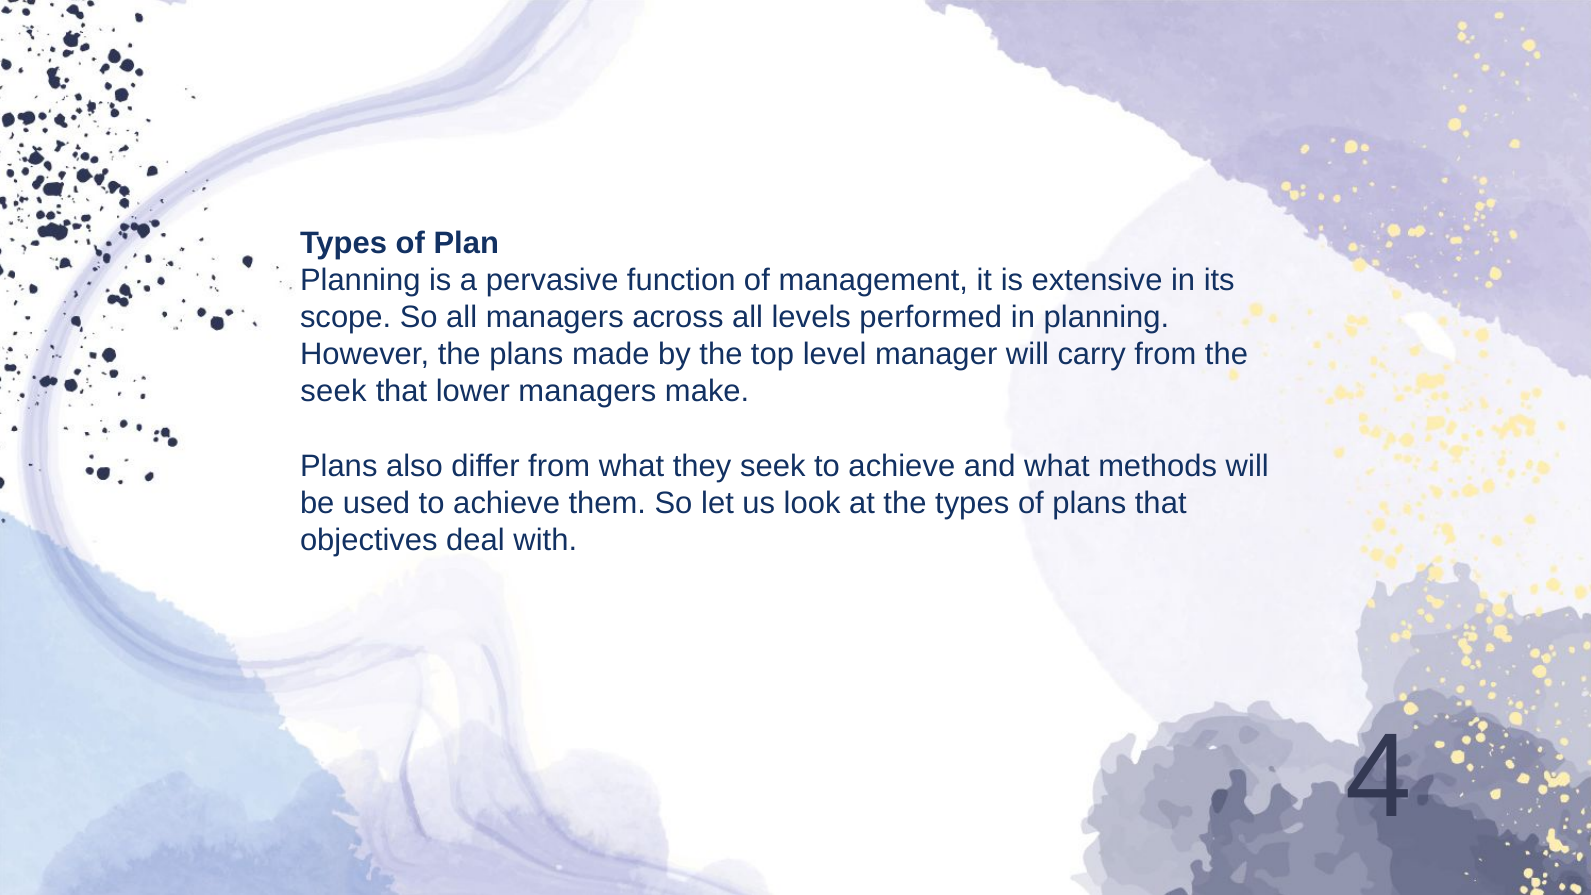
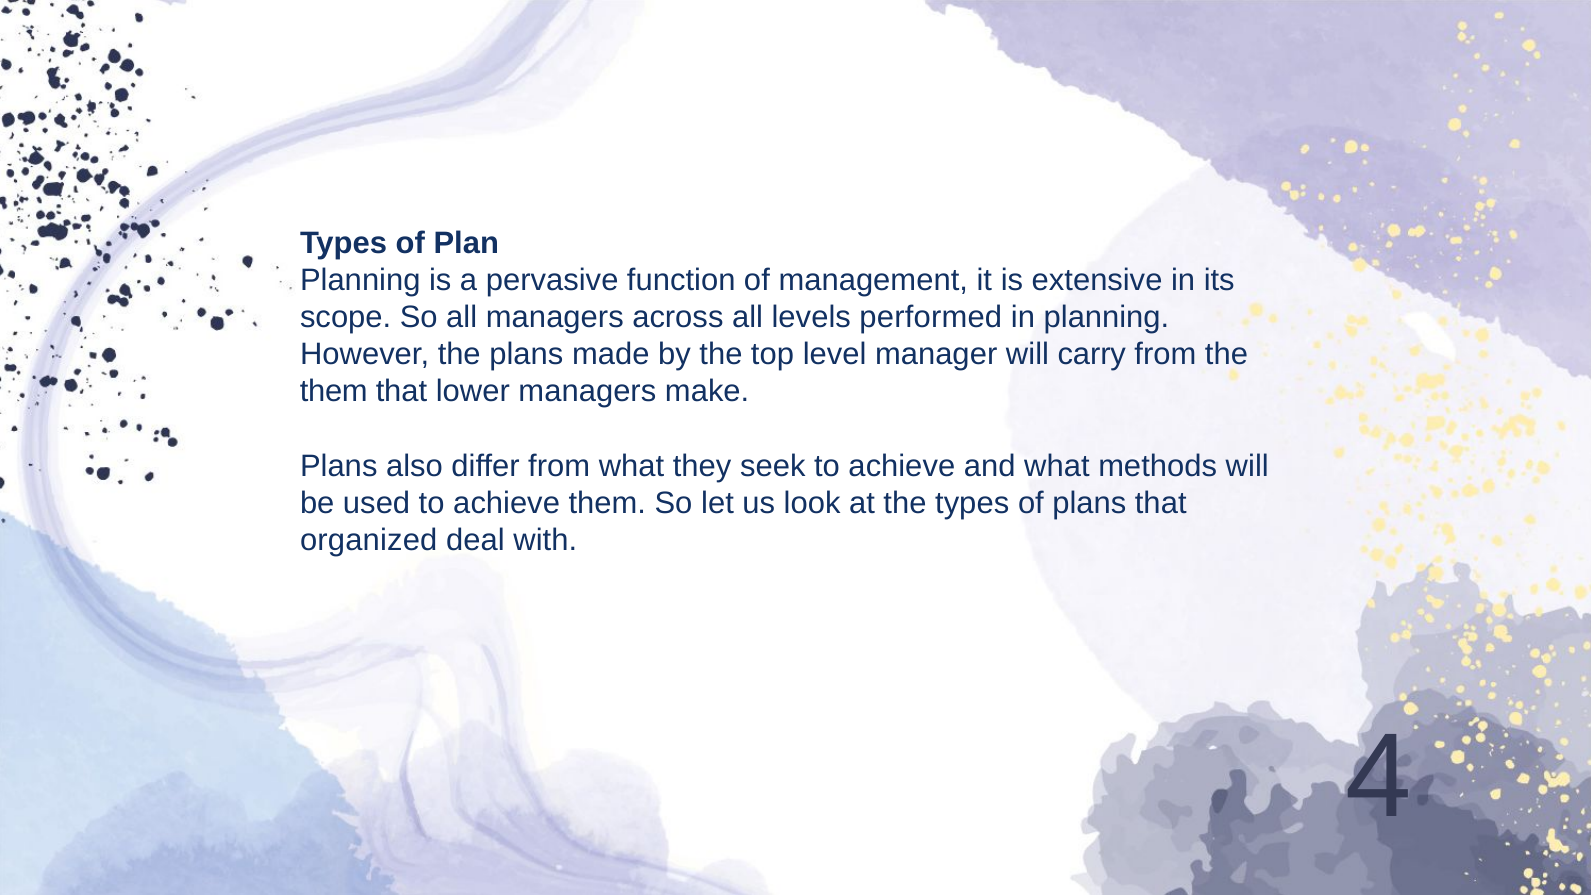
seek at (333, 392): seek -> them
objectives: objectives -> organized
